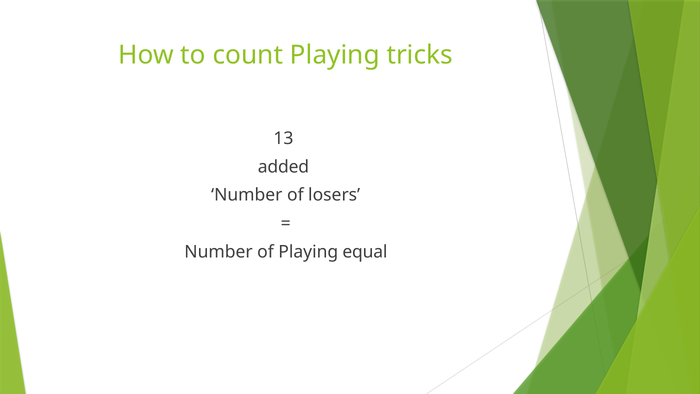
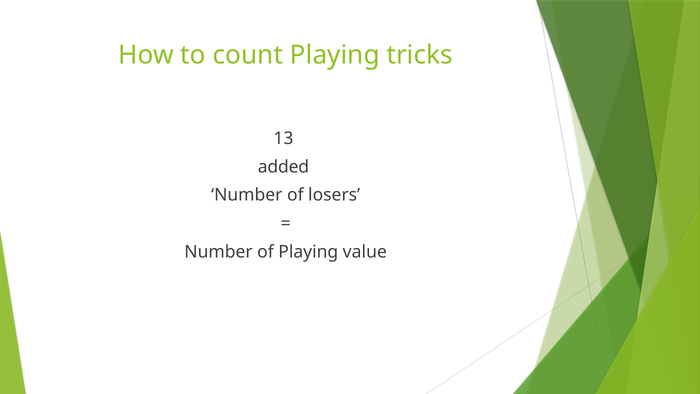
equal: equal -> value
